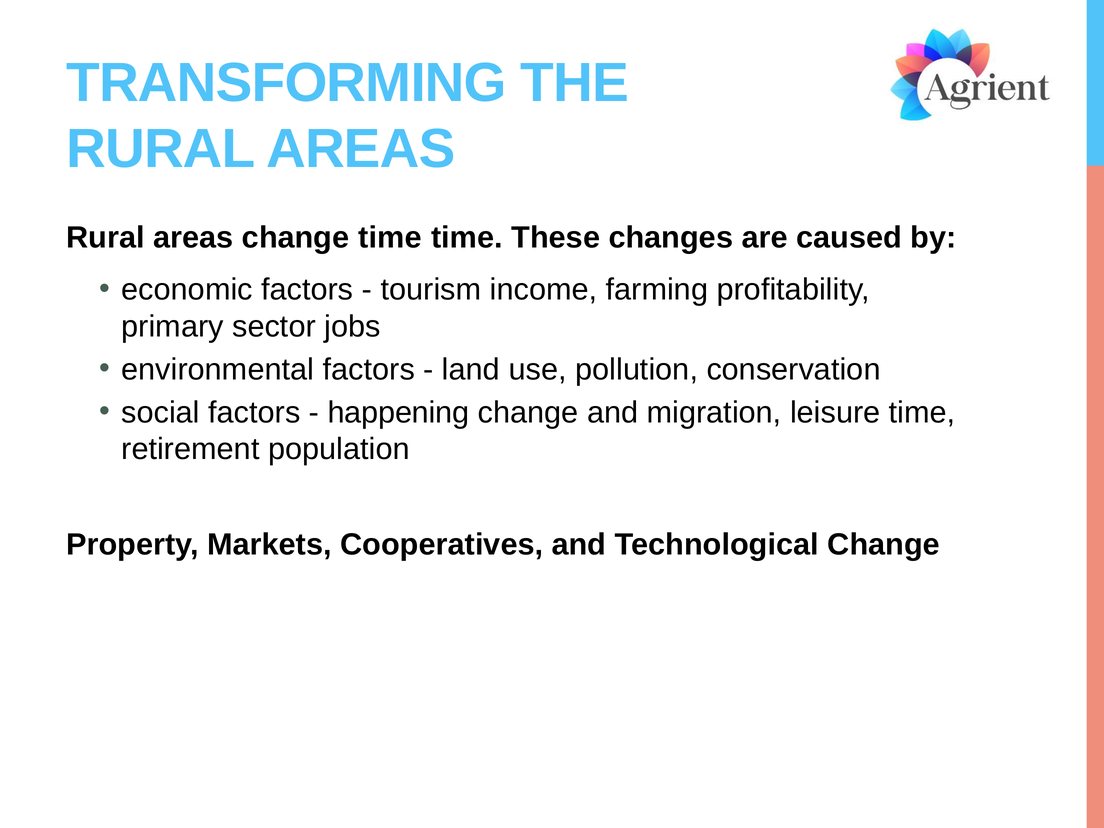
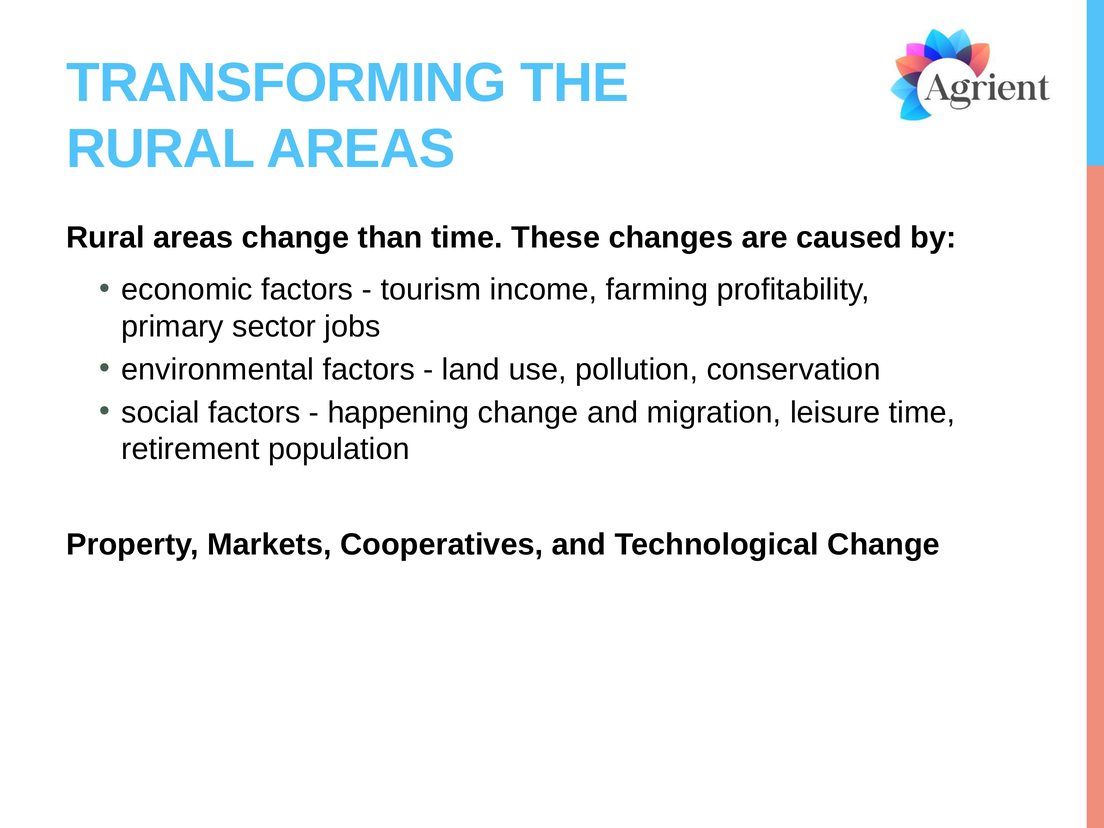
change time: time -> than
